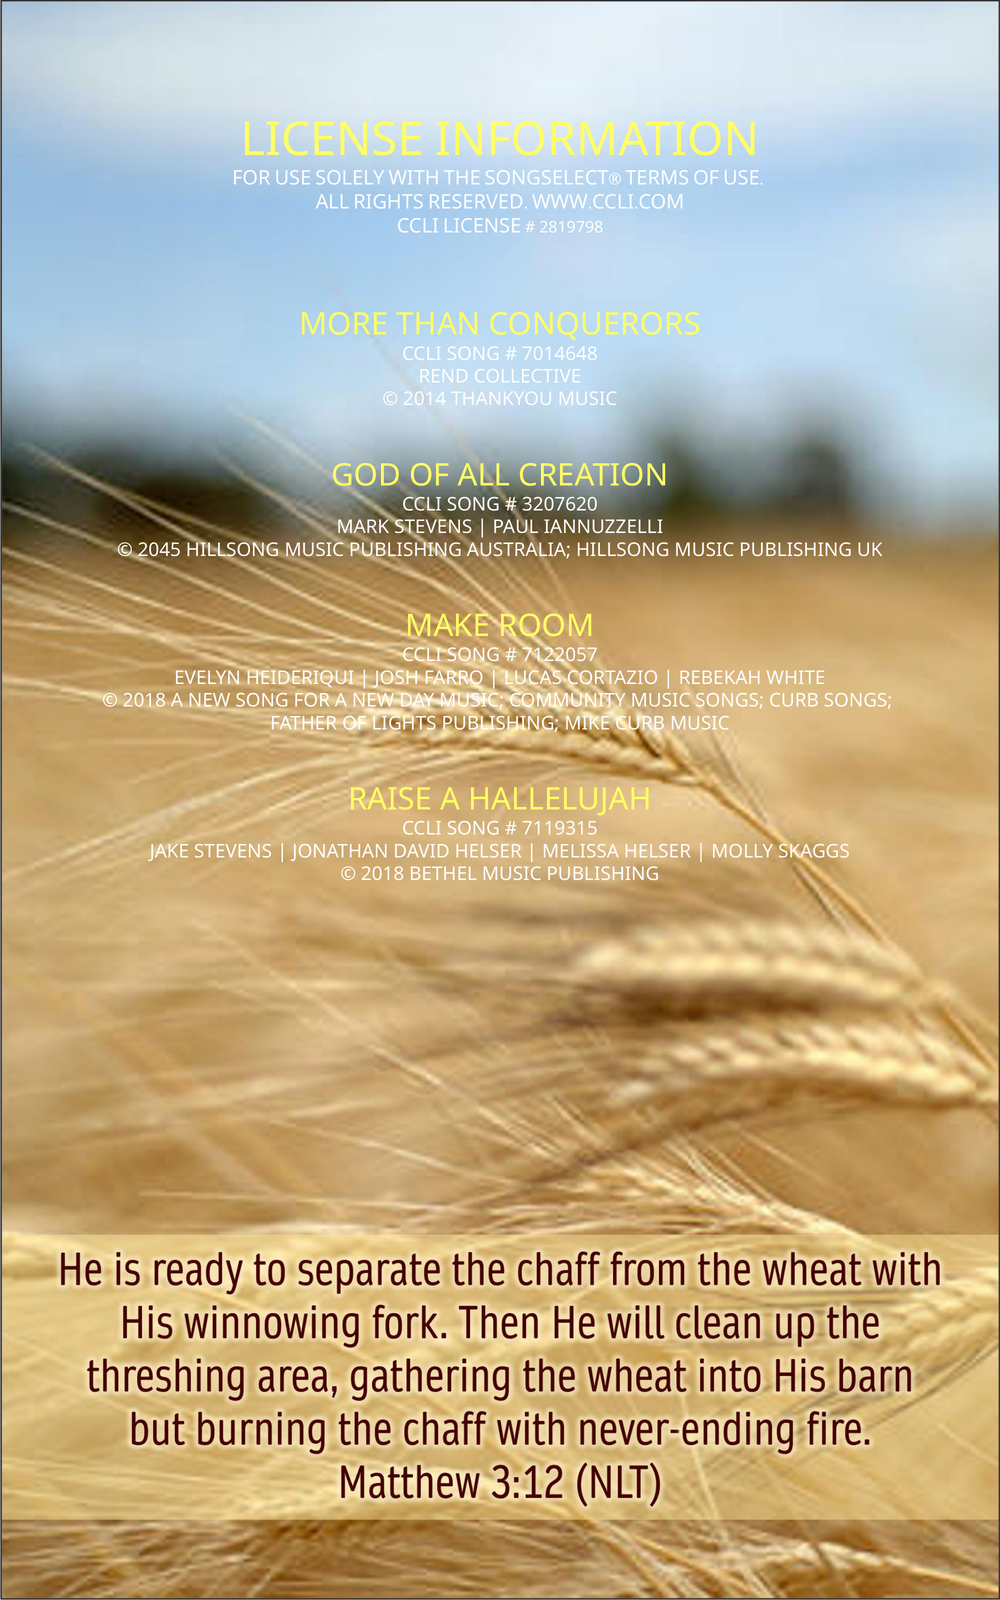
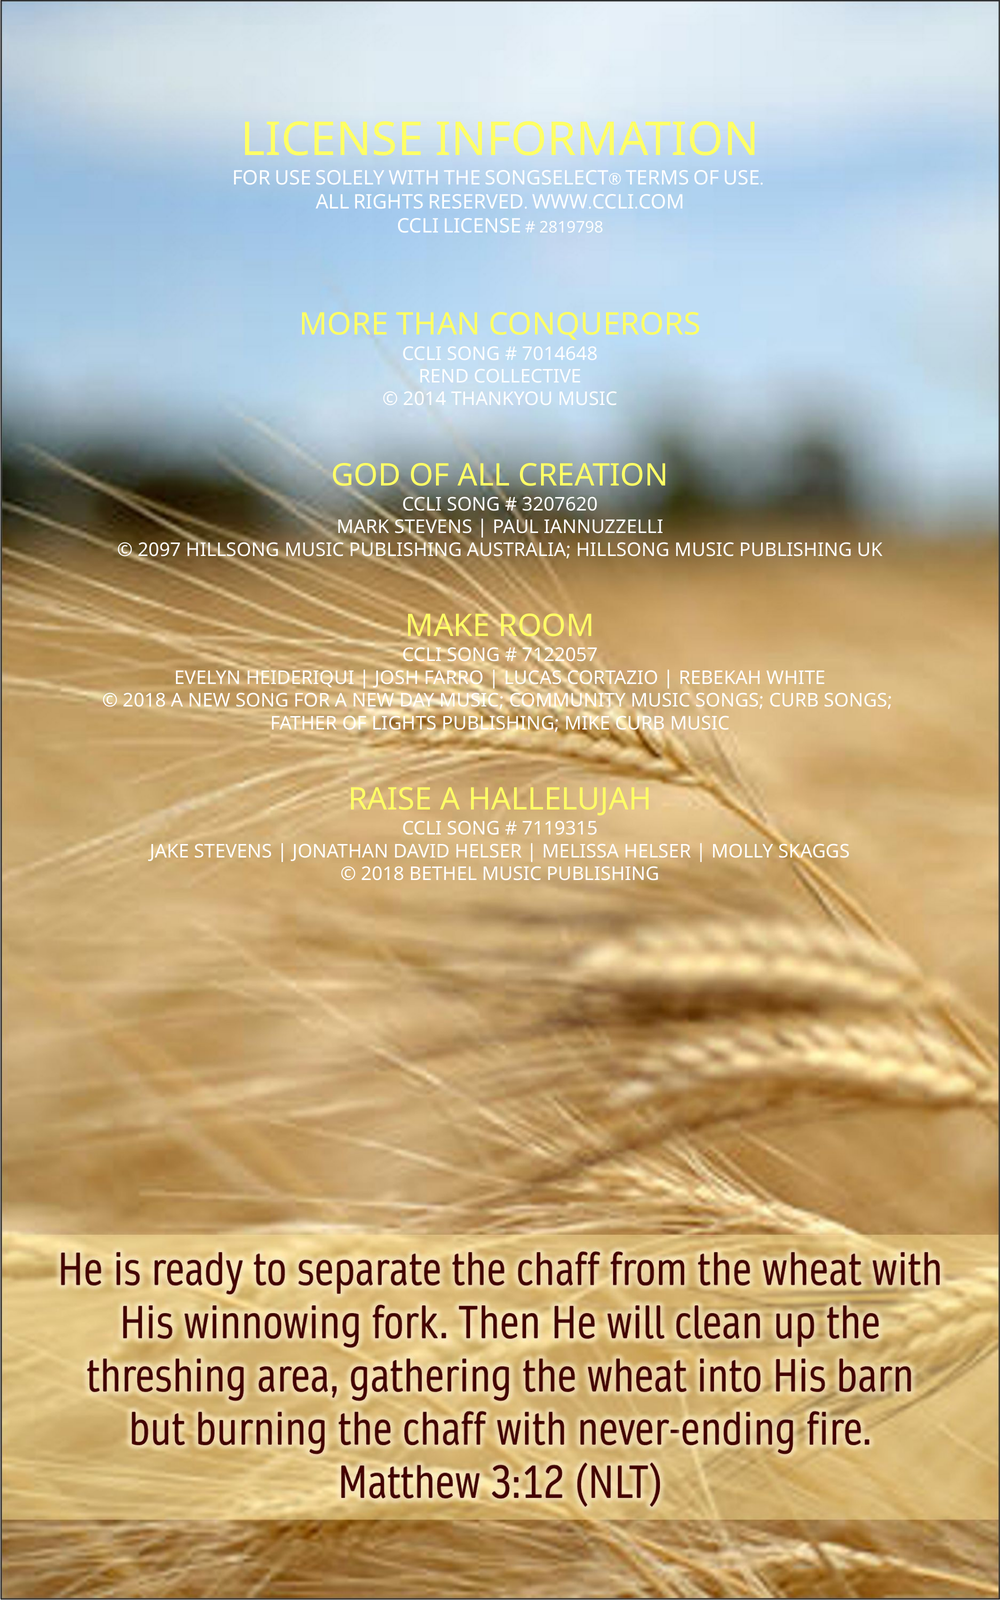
2045: 2045 -> 2097
